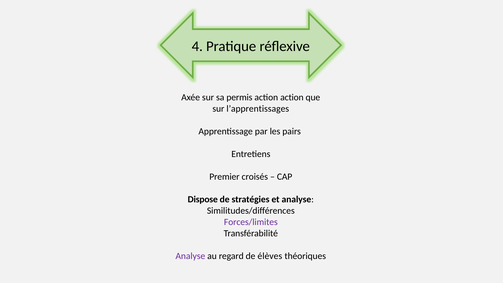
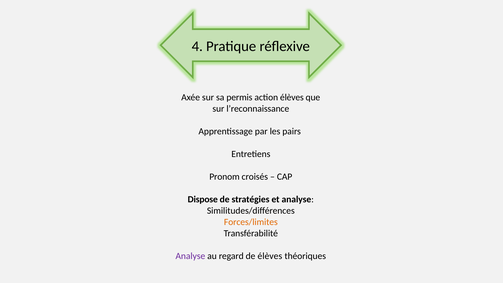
action action: action -> élèves
l’apprentissages: l’apprentissages -> l’reconnaissance
Premier: Premier -> Pronom
Forces/limites colour: purple -> orange
